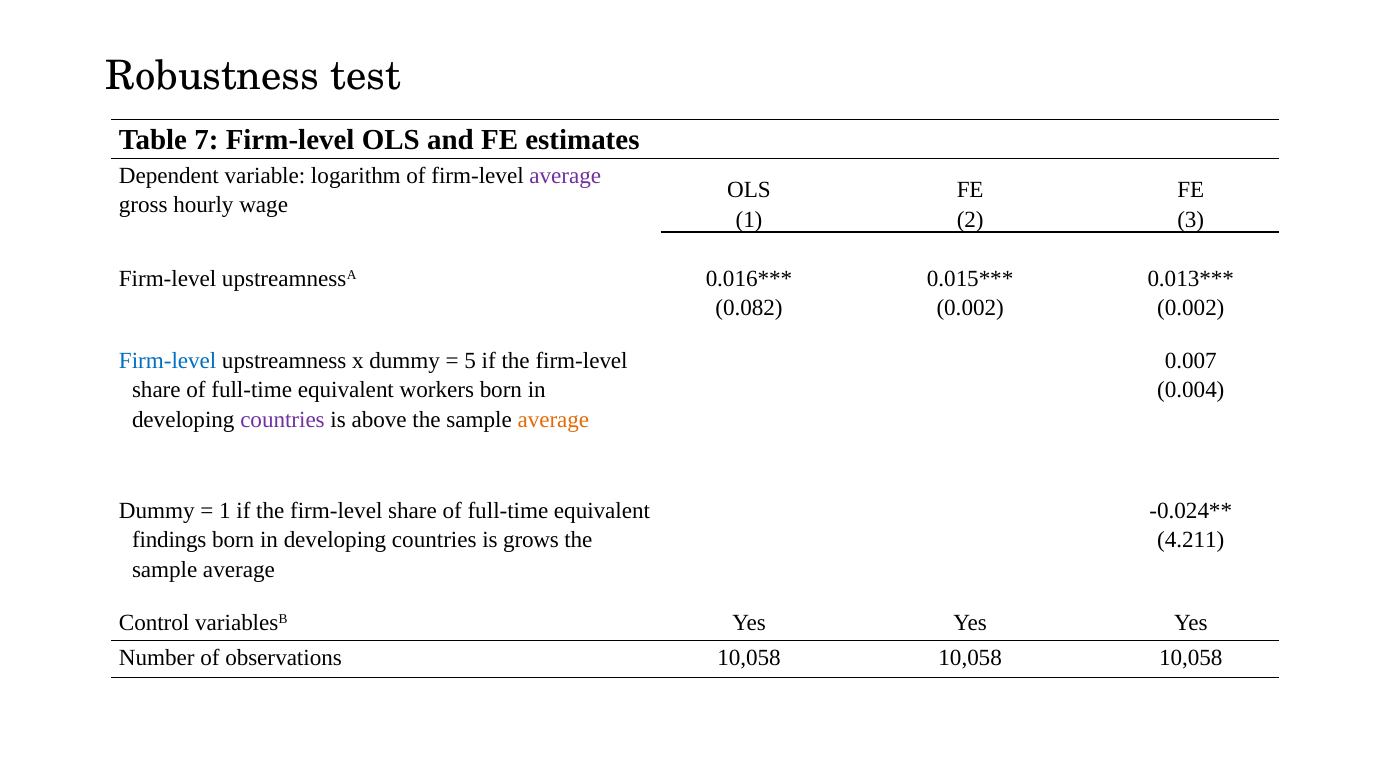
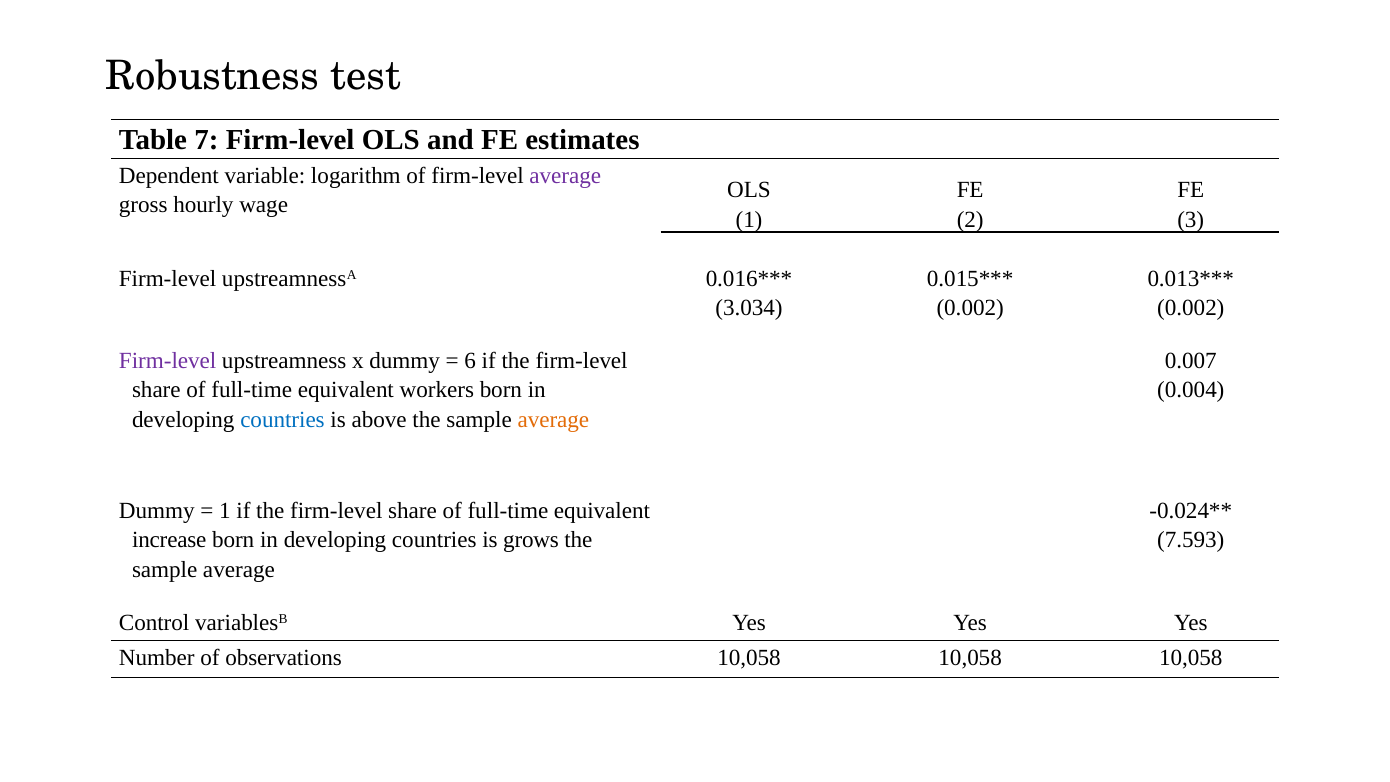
0.082: 0.082 -> 3.034
Firm-level at (168, 361) colour: blue -> purple
5: 5 -> 6
countries at (282, 420) colour: purple -> blue
findings: findings -> increase
4.211: 4.211 -> 7.593
